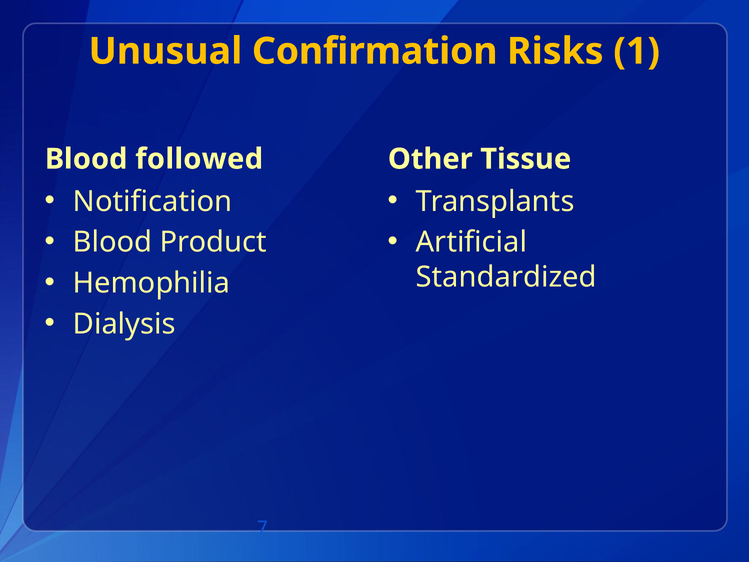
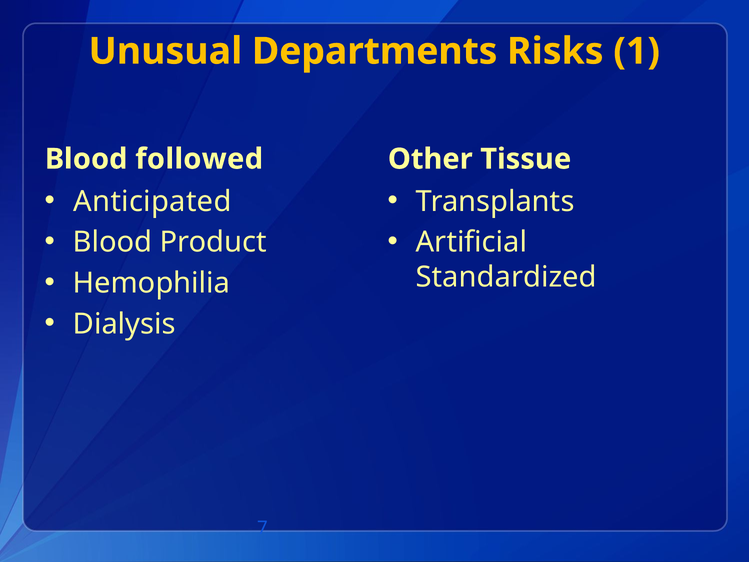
Confirmation: Confirmation -> Departments
Notification: Notification -> Anticipated
